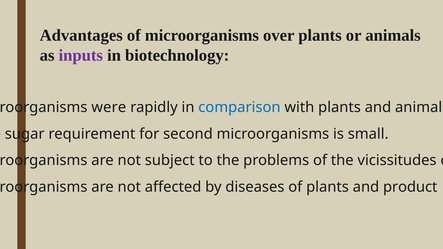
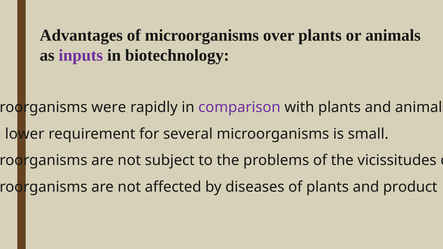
comparison colour: blue -> purple
sugar: sugar -> lower
second: second -> several
